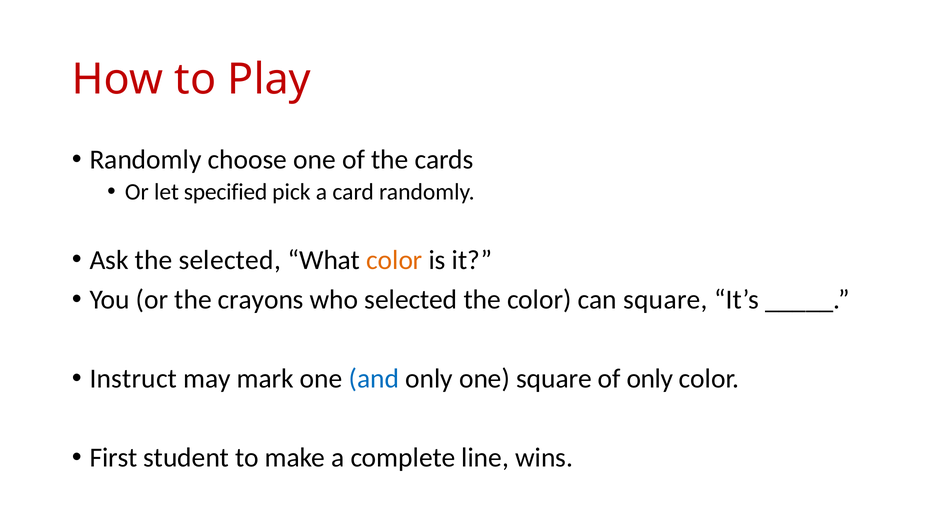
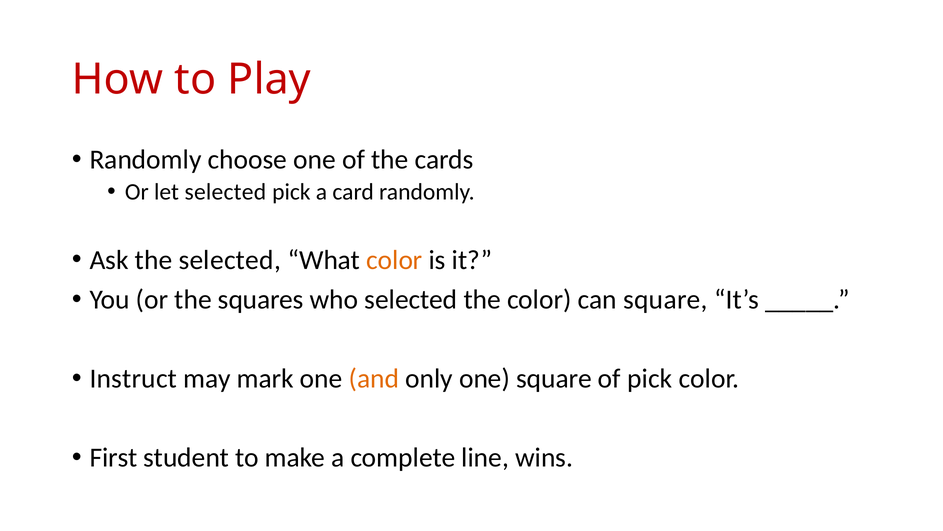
let specified: specified -> selected
crayons: crayons -> squares
and colour: blue -> orange
of only: only -> pick
